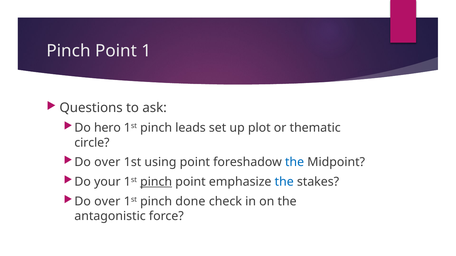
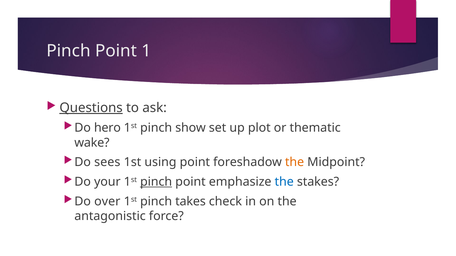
Questions underline: none -> present
leads: leads -> show
circle: circle -> wake
over at (107, 163): over -> sees
the at (295, 163) colour: blue -> orange
done: done -> takes
